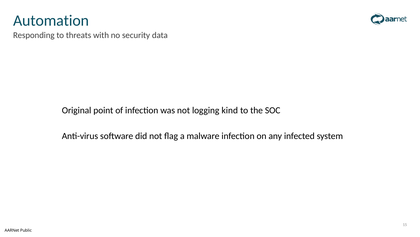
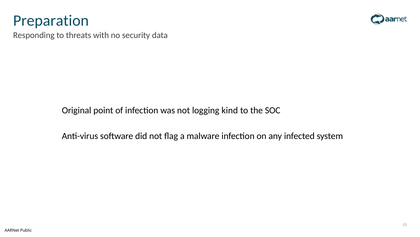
Automation: Automation -> Preparation
